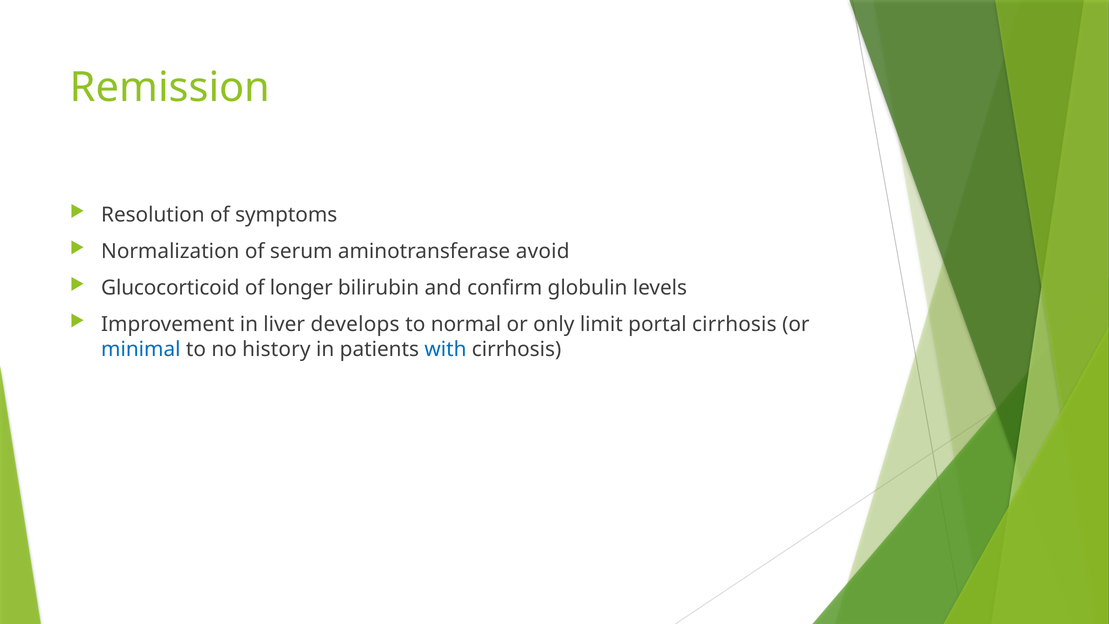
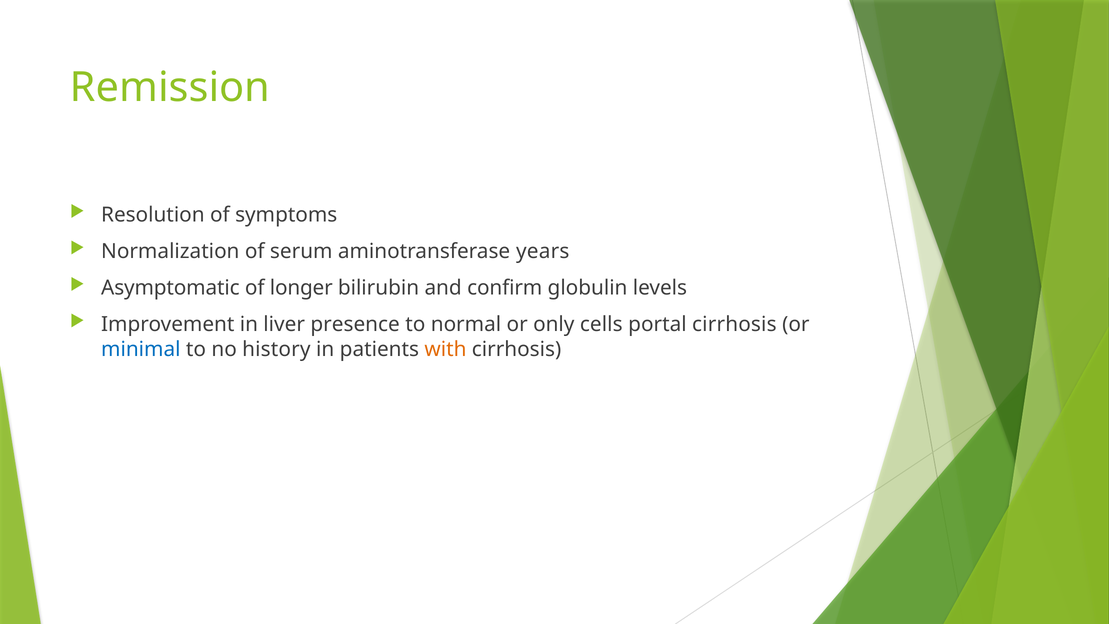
avoid: avoid -> years
Glucocorticoid: Glucocorticoid -> Asymptomatic
develops: develops -> presence
limit: limit -> cells
with colour: blue -> orange
